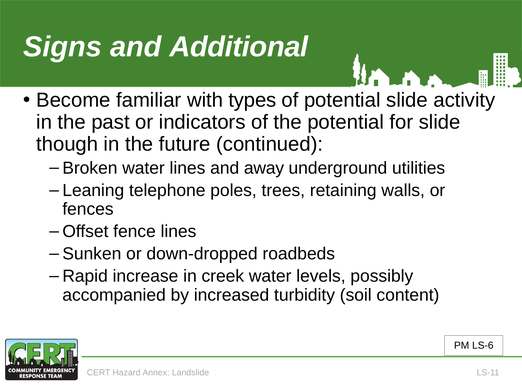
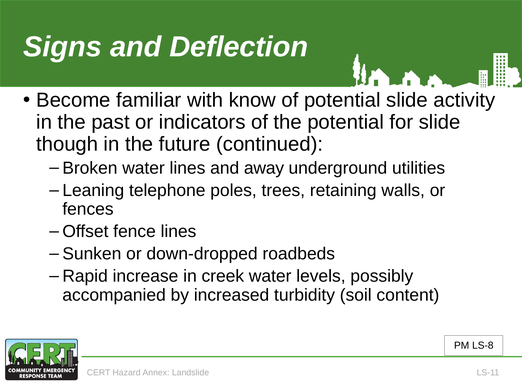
Additional: Additional -> Deflection
types: types -> know
LS-6: LS-6 -> LS-8
